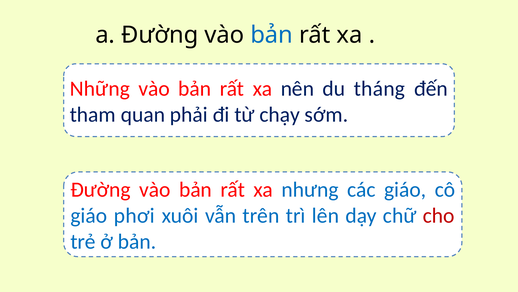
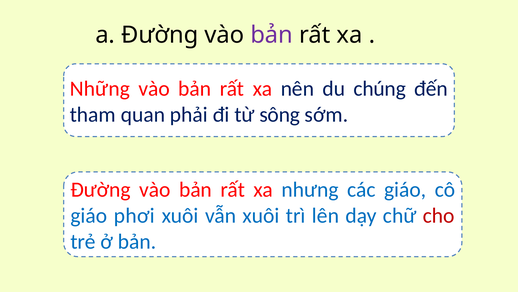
bản at (272, 35) colour: blue -> purple
tháng: tháng -> chúng
chạy: chạy -> sông
vẫn trên: trên -> xuôi
